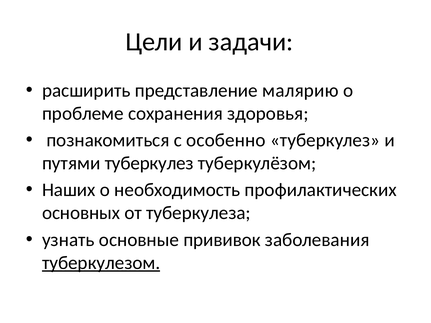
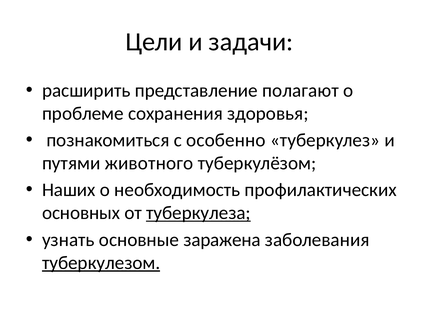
малярию: малярию -> полагают
путями туберкулез: туберкулез -> животного
туберкулеза underline: none -> present
прививок: прививок -> заражена
